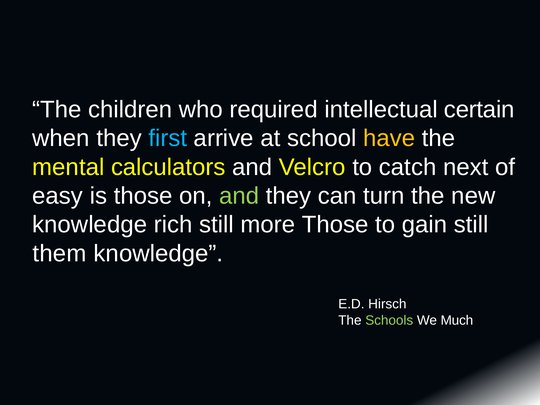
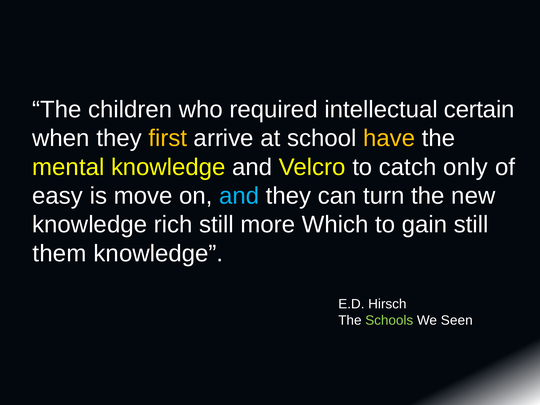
first colour: light blue -> yellow
mental calculators: calculators -> knowledge
next: next -> only
is those: those -> move
and at (239, 196) colour: light green -> light blue
more Those: Those -> Which
Much: Much -> Seen
